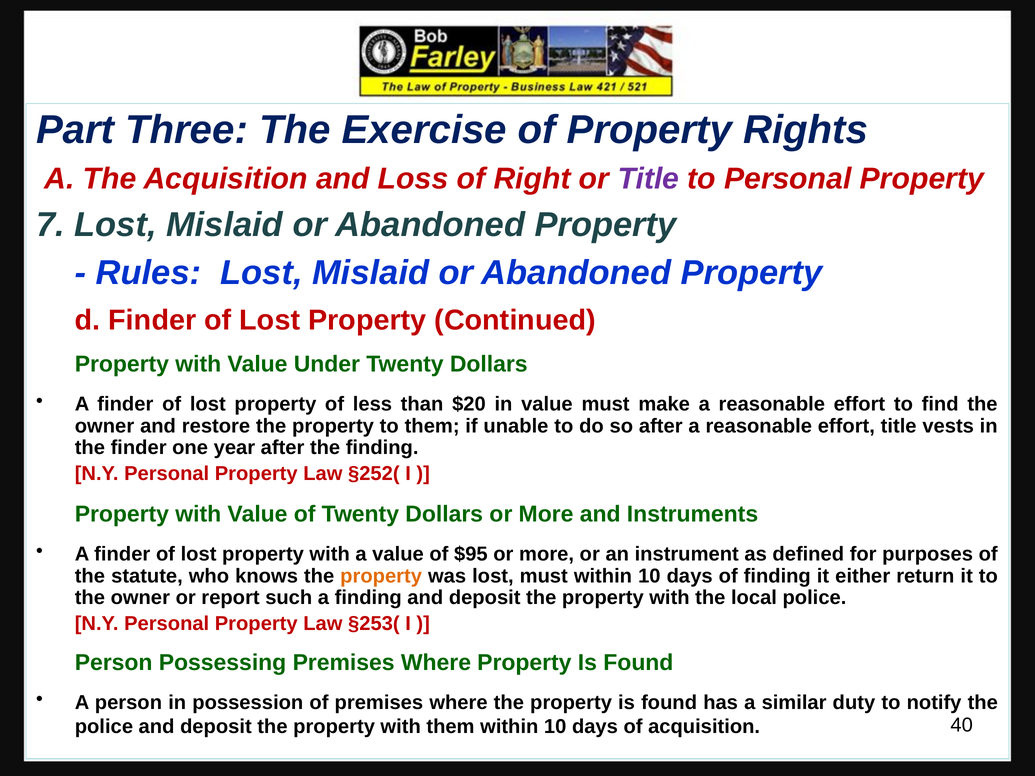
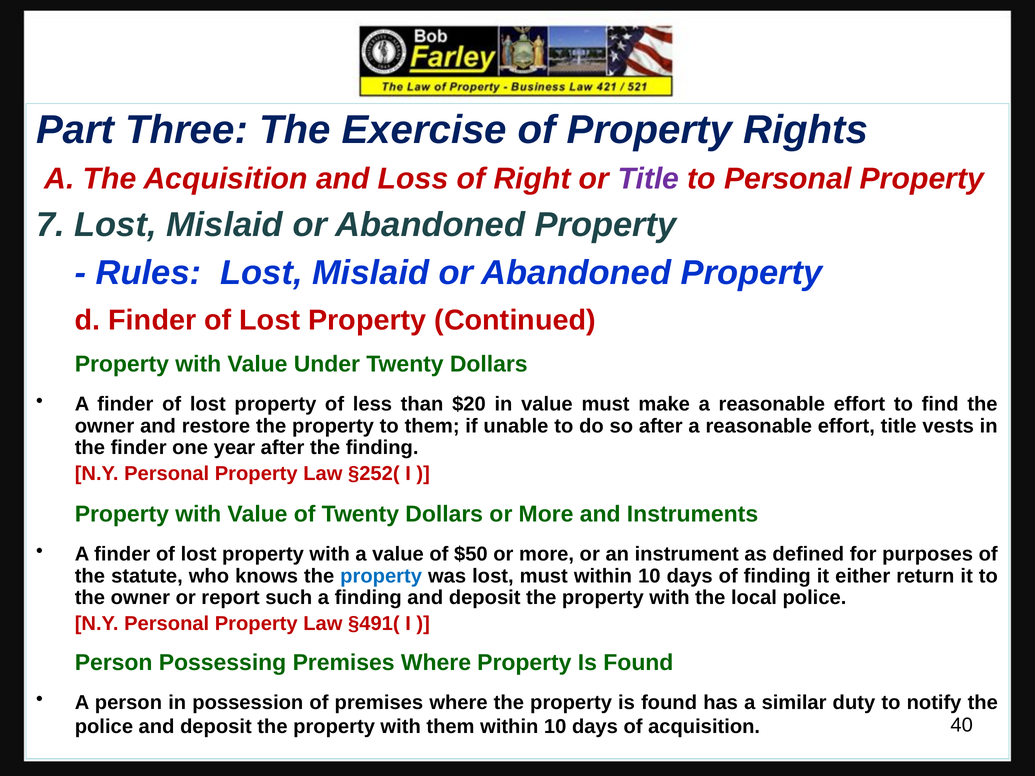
$95: $95 -> $50
property at (381, 576) colour: orange -> blue
§253(: §253( -> §491(
